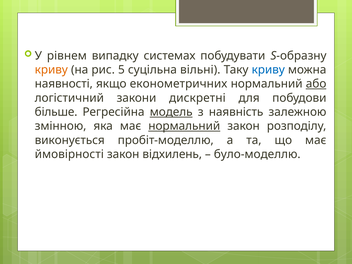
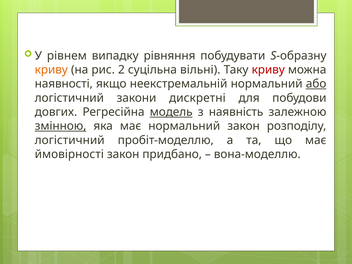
системах: системах -> рівняння
5: 5 -> 2
криву at (268, 70) colour: blue -> red
економетричних: економетричних -> неекстремальній
більше: більше -> довгих
змінною underline: none -> present
нормальний at (184, 126) underline: present -> none
виконується at (70, 140): виконується -> логістичний
відхилень: відхилень -> придбано
було-моделлю: було-моделлю -> вона-моделлю
